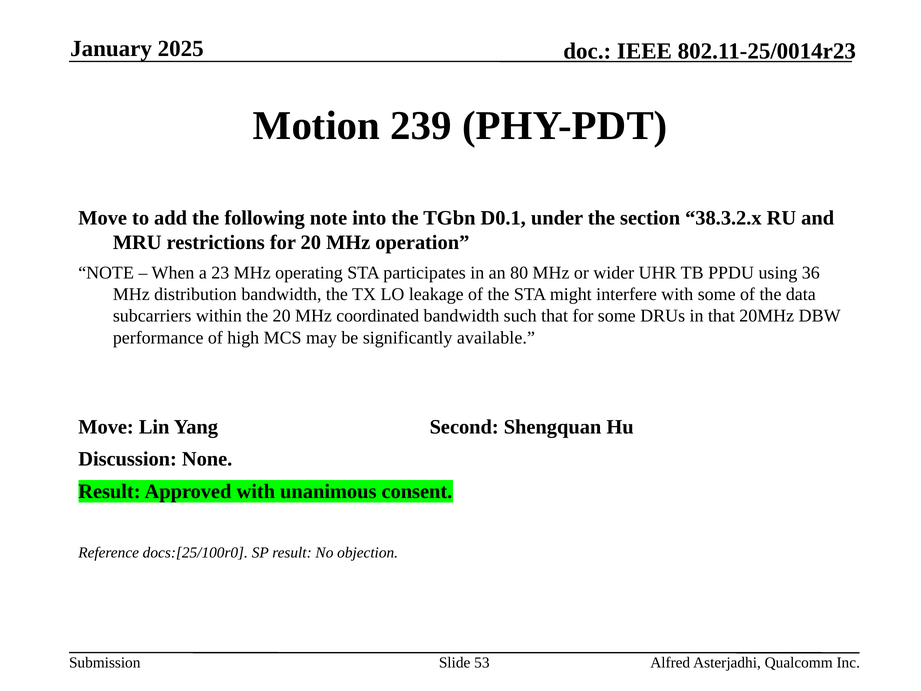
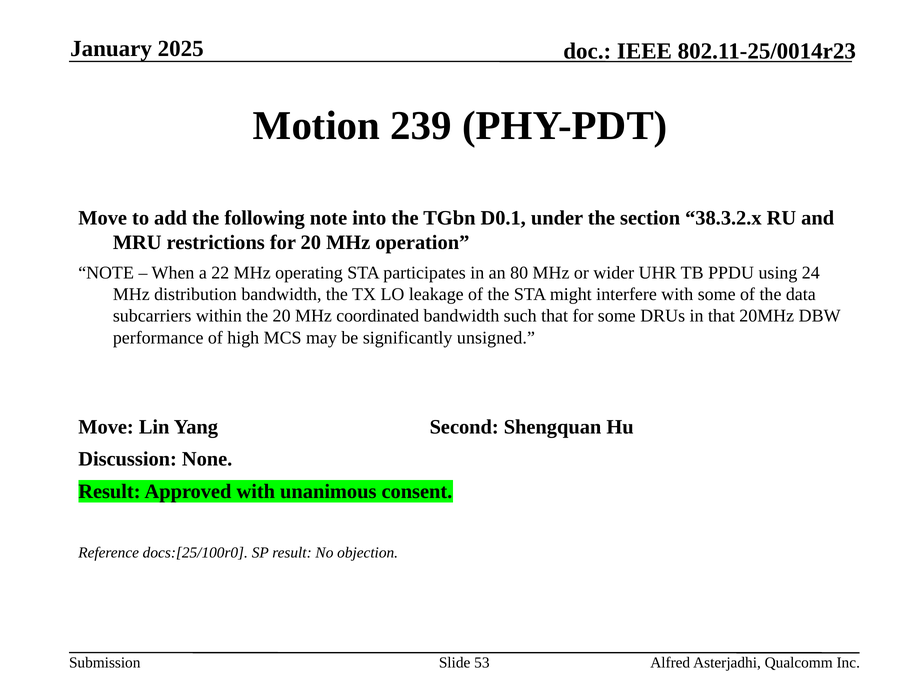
23: 23 -> 22
36: 36 -> 24
available: available -> unsigned
